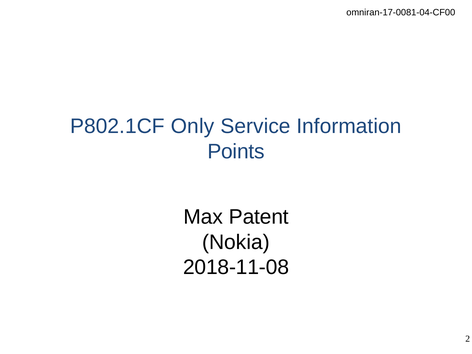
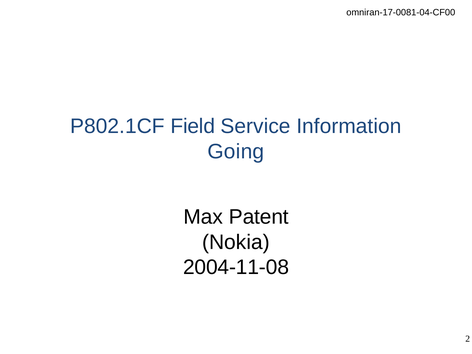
Only: Only -> Field
Points: Points -> Going
2018-11-08: 2018-11-08 -> 2004-11-08
